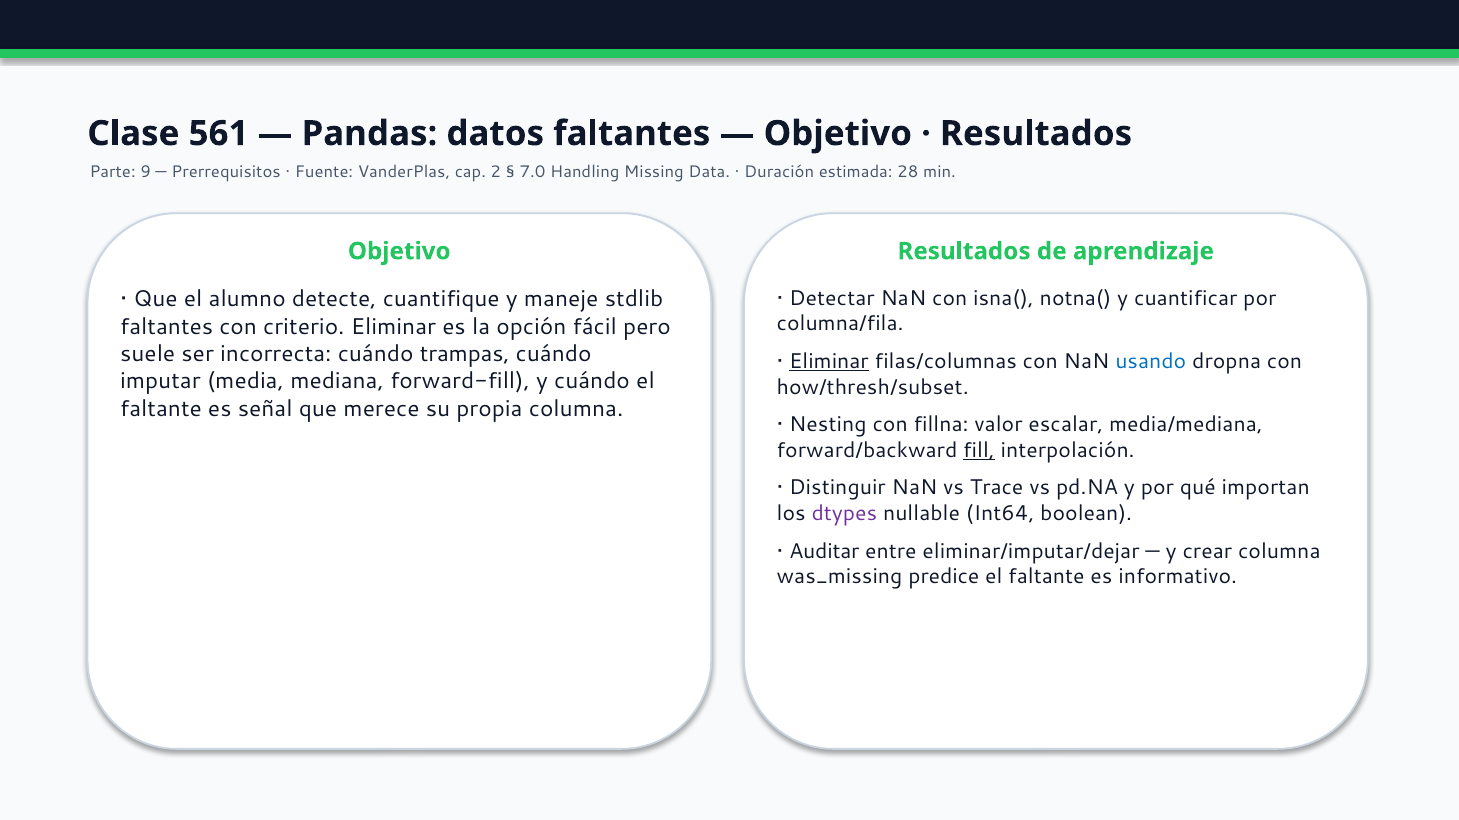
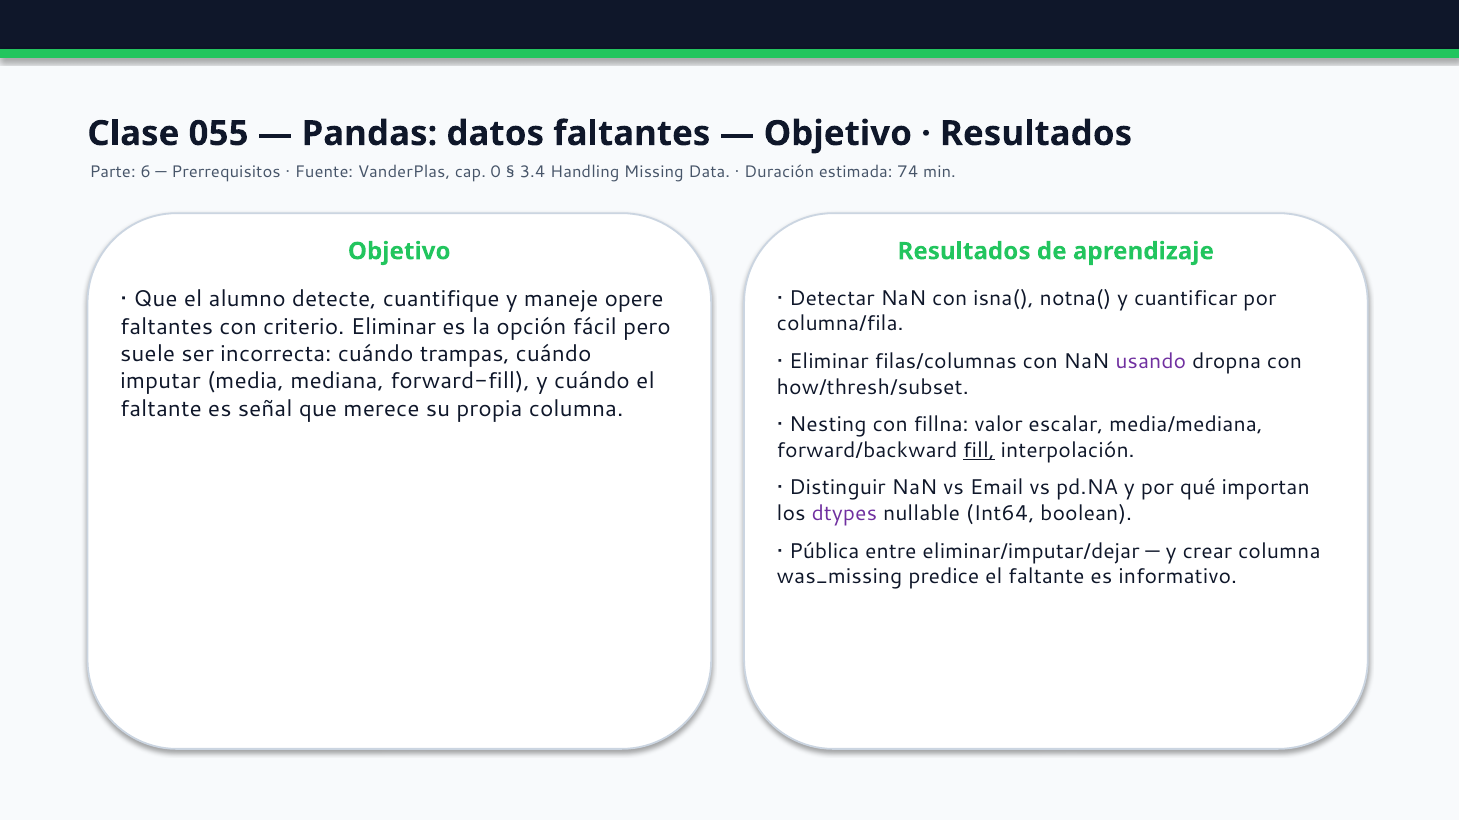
561: 561 -> 055
9: 9 -> 6
2: 2 -> 0
7.0: 7.0 -> 3.4
28: 28 -> 74
stdlib: stdlib -> opere
Eliminar at (829, 362) underline: present -> none
usando colour: blue -> purple
Trace: Trace -> Email
Auditar: Auditar -> Pública
